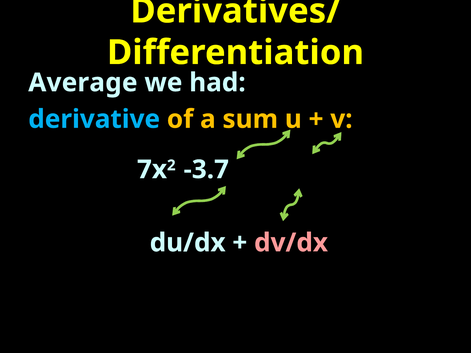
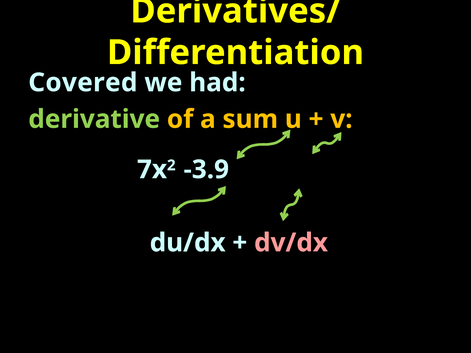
Average: Average -> Covered
derivative colour: light blue -> light green
-3.7: -3.7 -> -3.9
